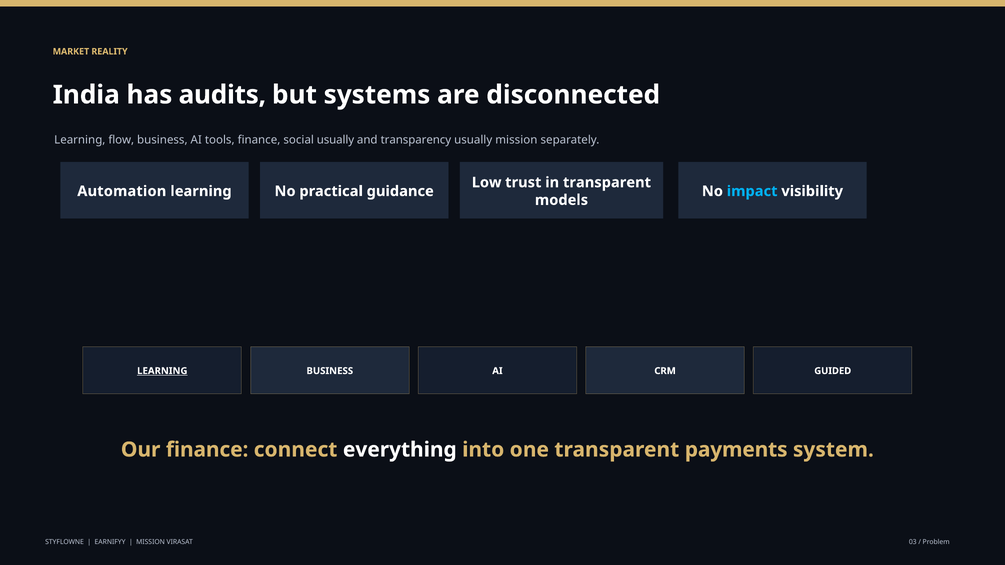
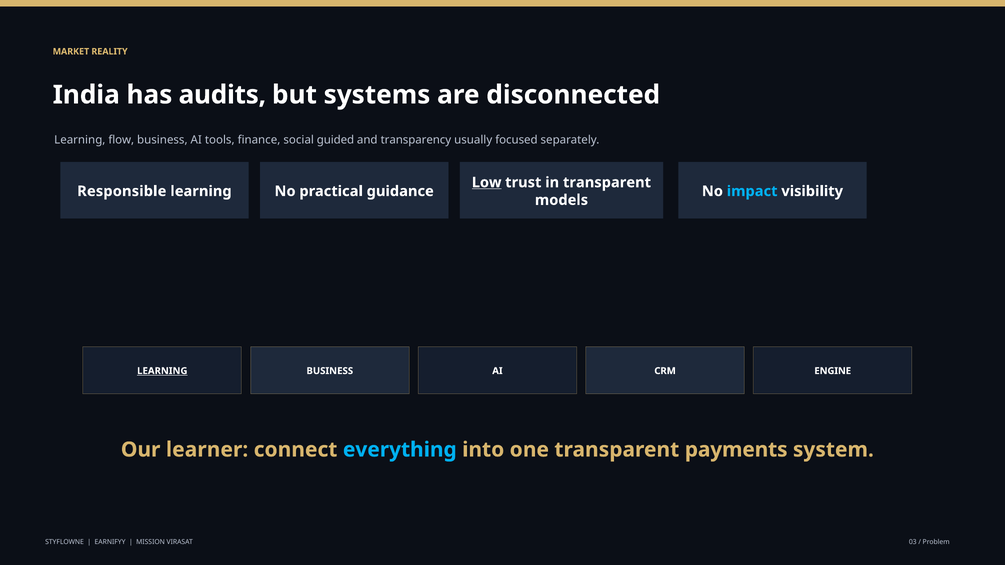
social usually: usually -> guided
usually mission: mission -> focused
Low underline: none -> present
Automation: Automation -> Responsible
GUIDED: GUIDED -> ENGINE
Our finance: finance -> learner
everything colour: white -> light blue
